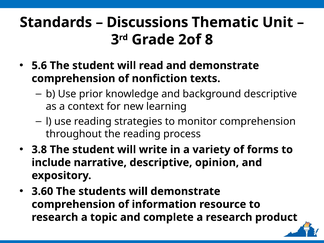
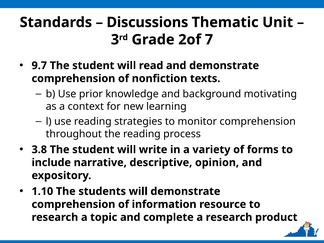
8: 8 -> 7
5.6: 5.6 -> 9.7
background descriptive: descriptive -> motivating
3.60: 3.60 -> 1.10
